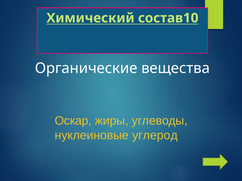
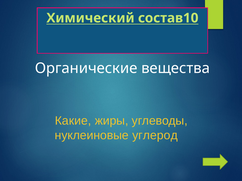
Оскар: Оскар -> Какие
